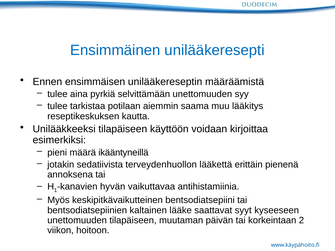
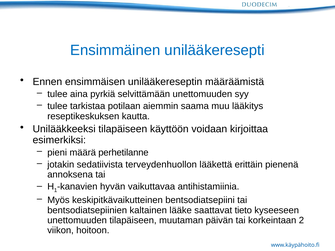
ikääntyneillä: ikääntyneillä -> perhetilanne
syyt: syyt -> tieto
